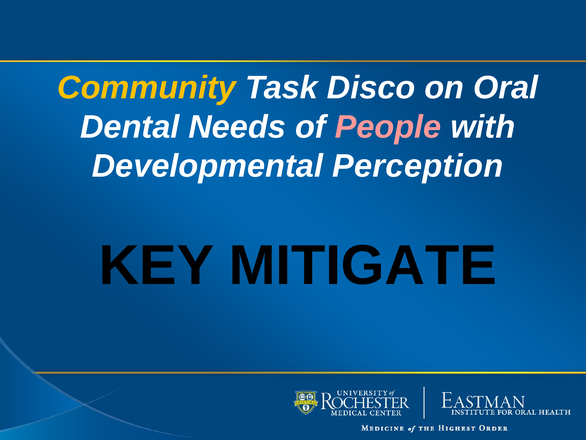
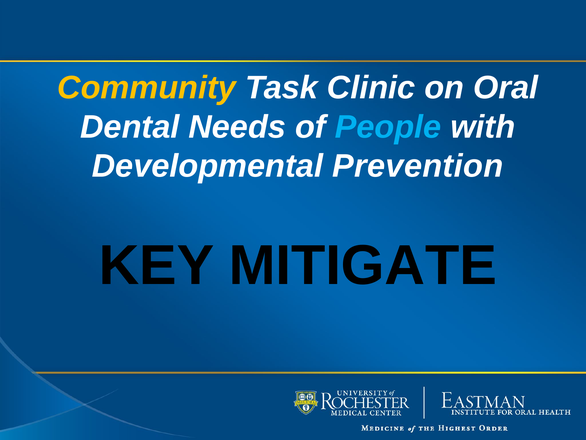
Disco: Disco -> Clinic
People colour: pink -> light blue
Perception: Perception -> Prevention
